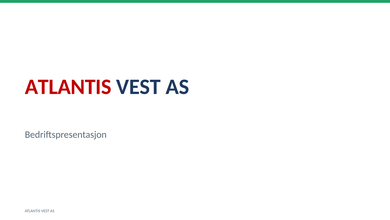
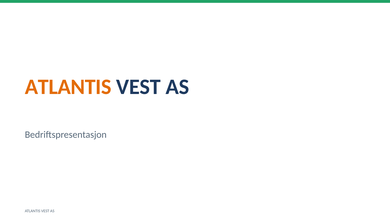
ATLANTIS at (68, 86) colour: red -> orange
